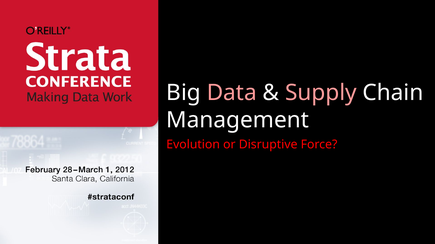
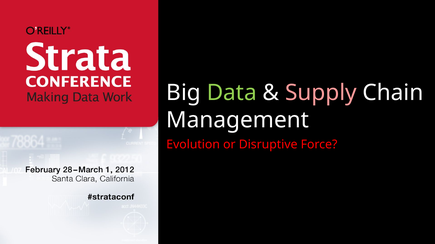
Data colour: pink -> light green
